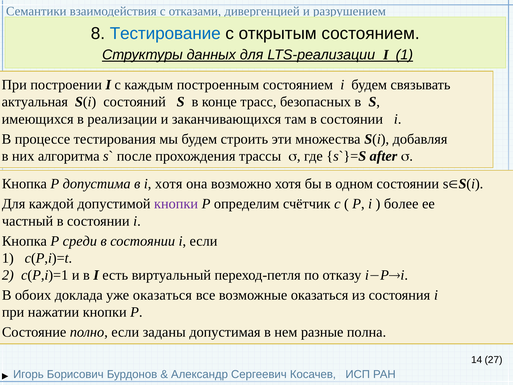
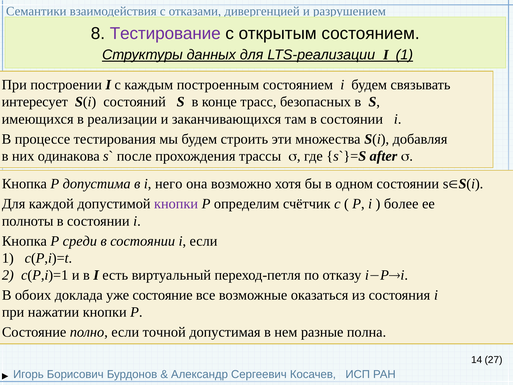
Тестирование colour: blue -> purple
актуальная: актуальная -> интересует
алгоритма: алгоритма -> одинакова
i хотя: хотя -> него
частный: частный -> полноты
уже оказаться: оказаться -> состояние
заданы: заданы -> точной
